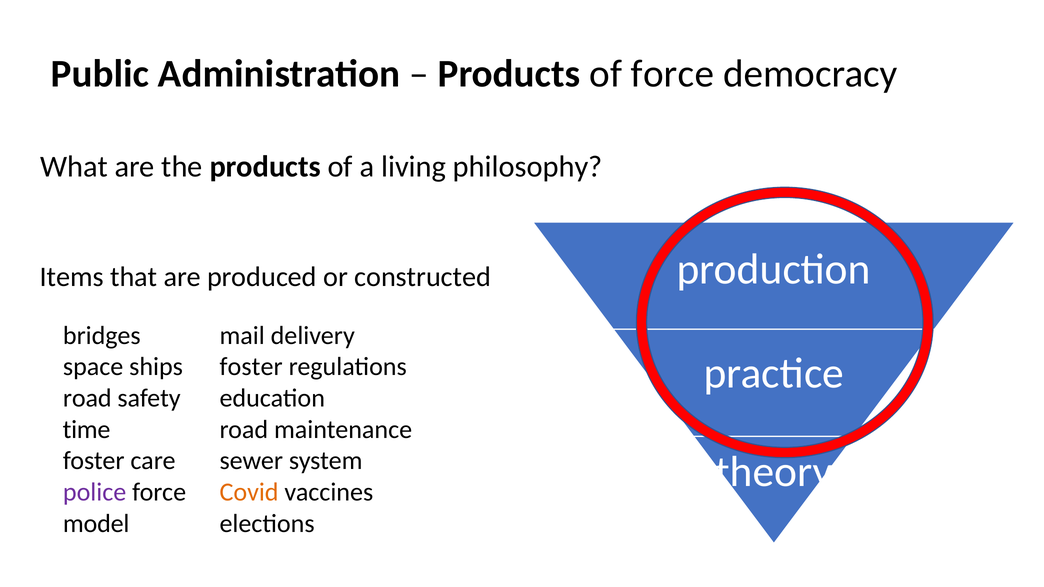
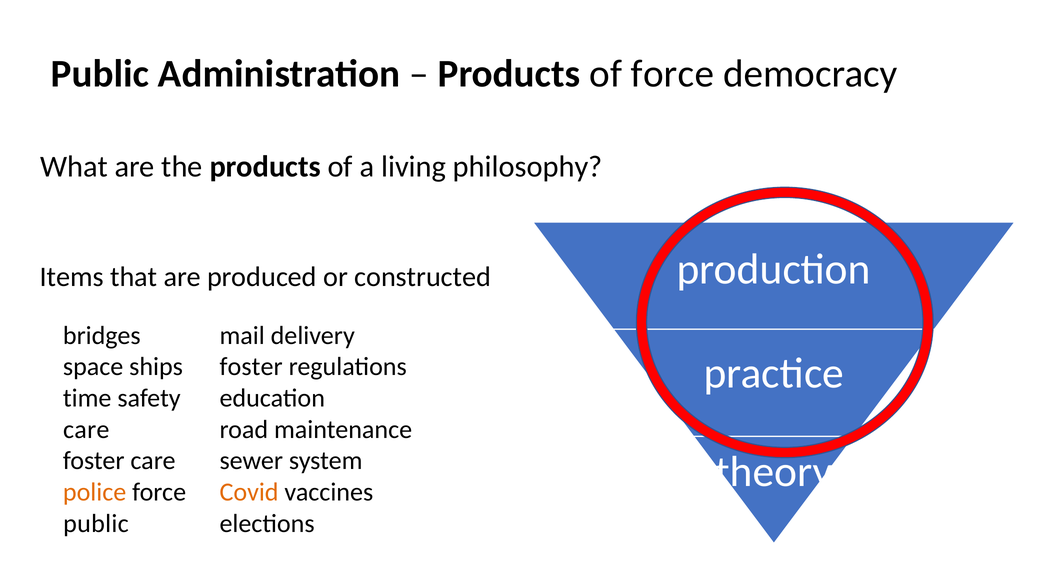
road at (87, 398): road -> time
time at (87, 430): time -> care
police colour: purple -> orange
model at (96, 524): model -> public
